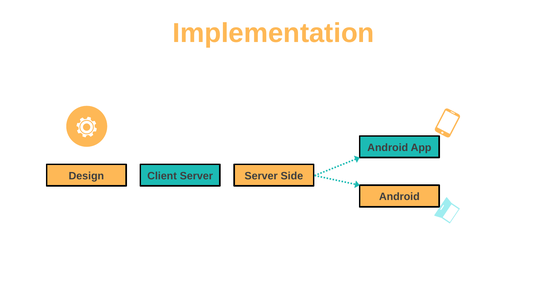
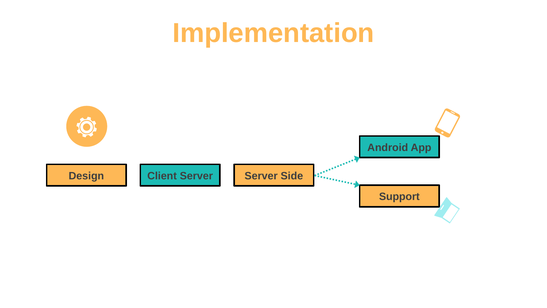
Android at (399, 197): Android -> Support
